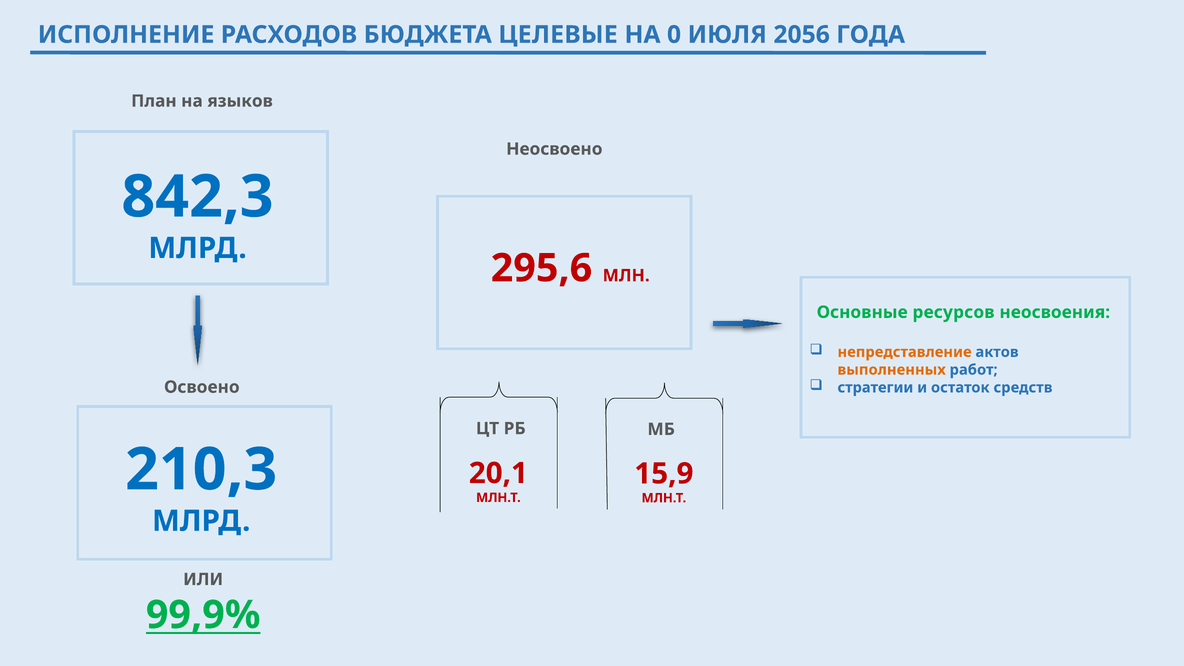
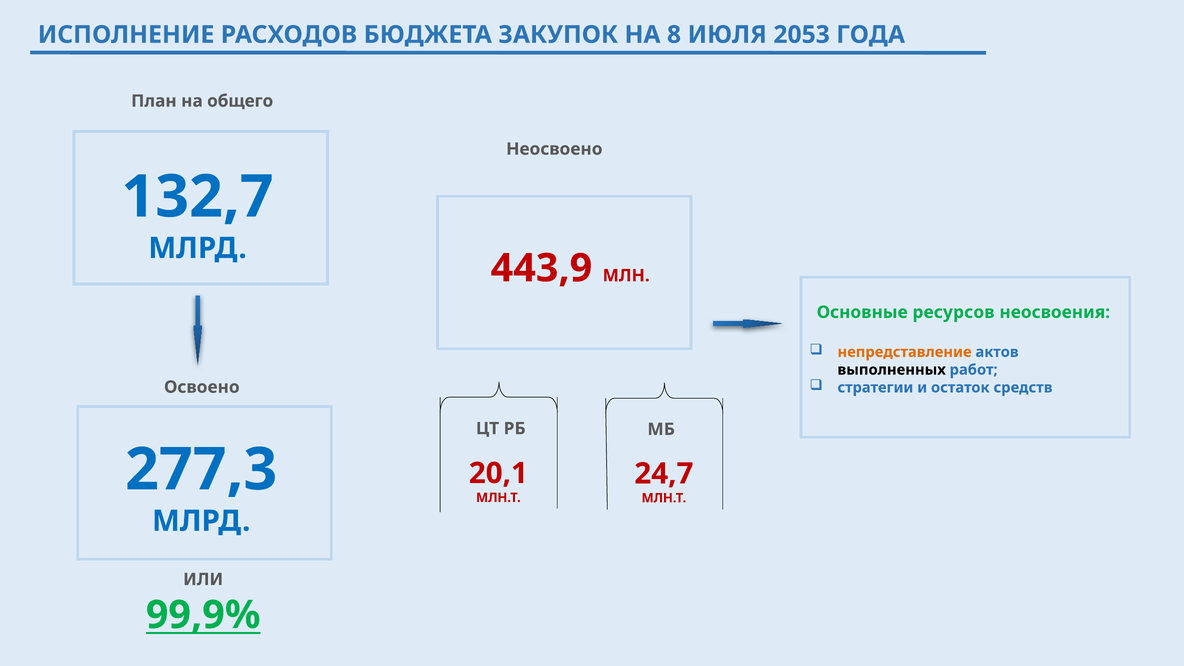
ЦЕЛЕВЫЕ: ЦЕЛЕВЫЕ -> ЗАКУПОК
0: 0 -> 8
2056: 2056 -> 2053
языков: языков -> общего
842,3: 842,3 -> 132,7
295,6: 295,6 -> 443,9
выполненных colour: orange -> black
210,3: 210,3 -> 277,3
15,9: 15,9 -> 24,7
